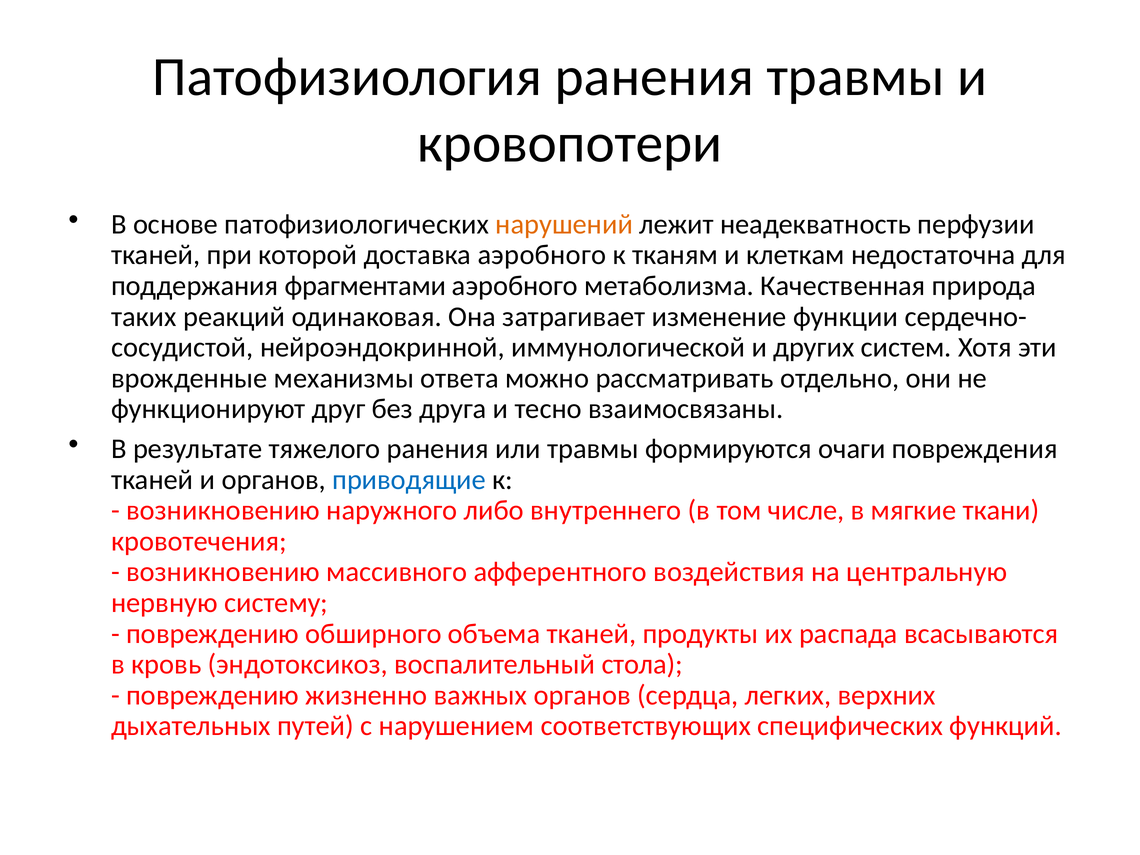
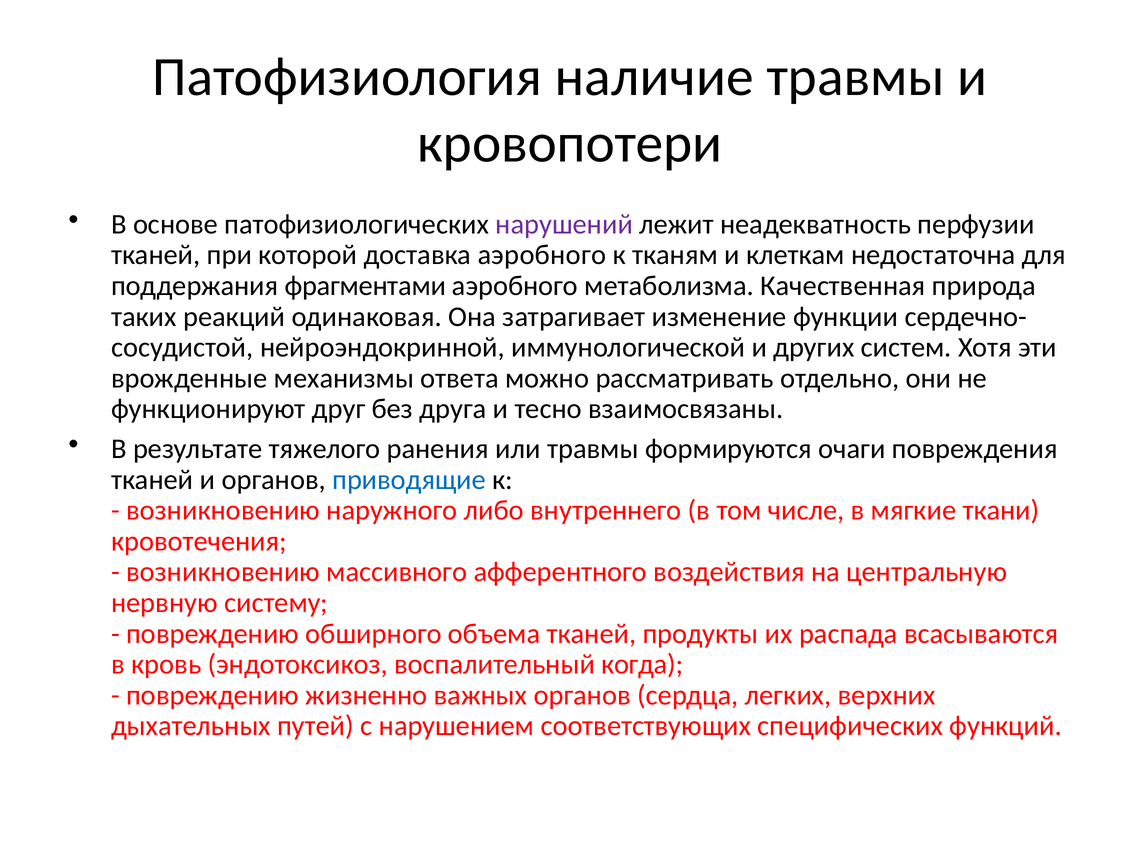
Патофизиология ранения: ранения -> наличие
нарушений colour: orange -> purple
стола: стола -> когда
